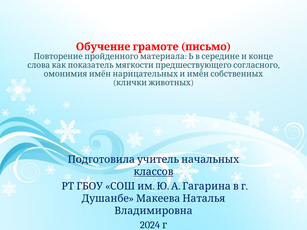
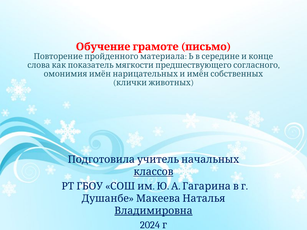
Владимировна underline: none -> present
